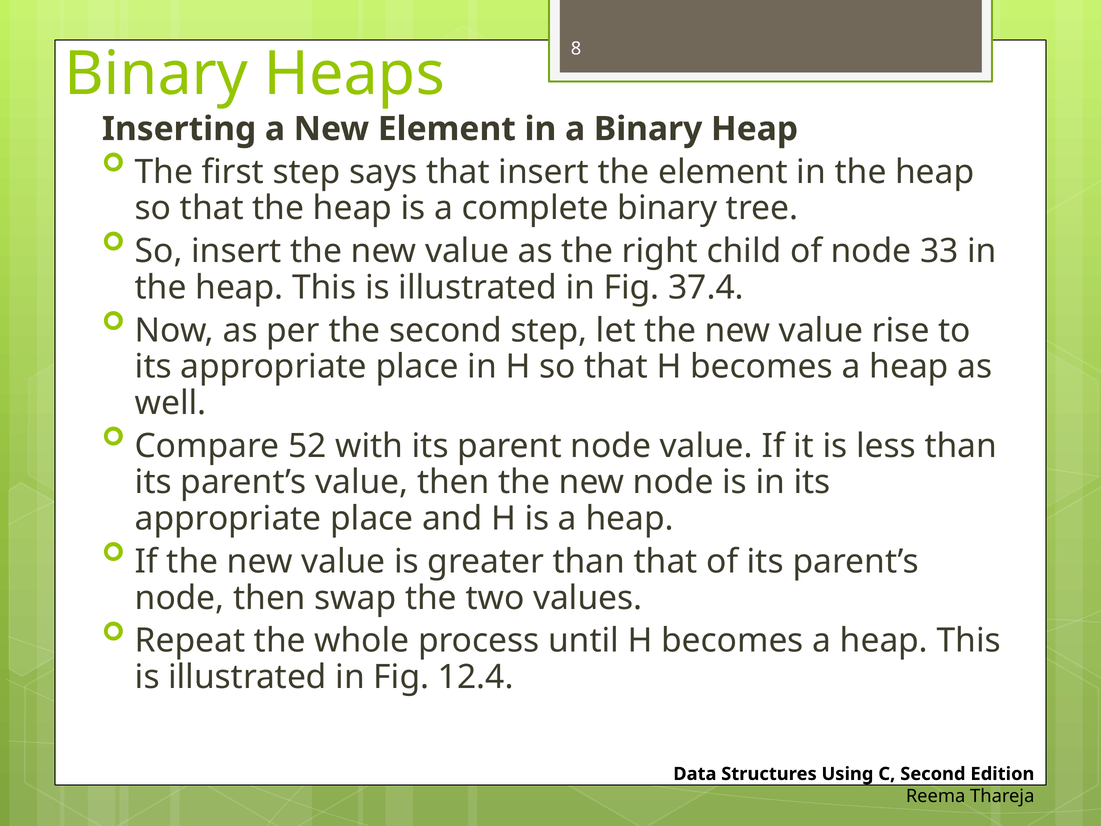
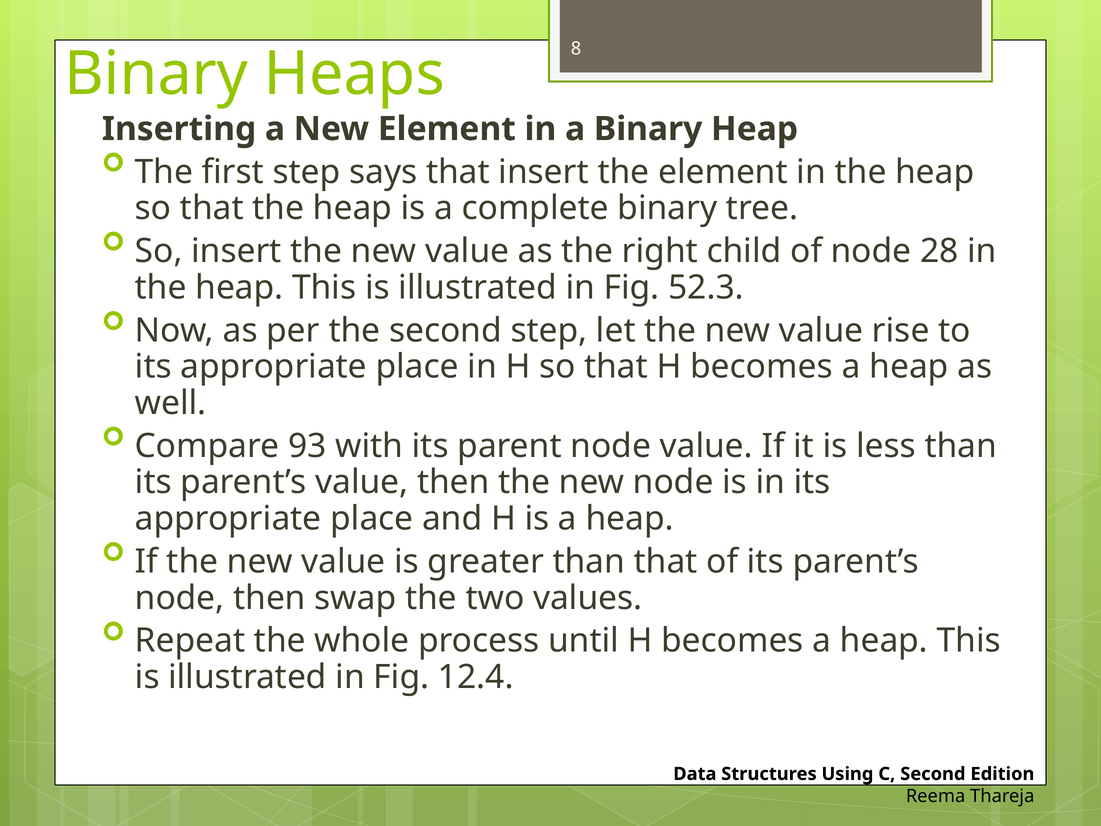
33: 33 -> 28
37.4: 37.4 -> 52.3
52: 52 -> 93
